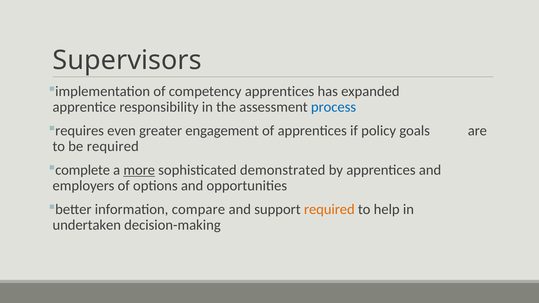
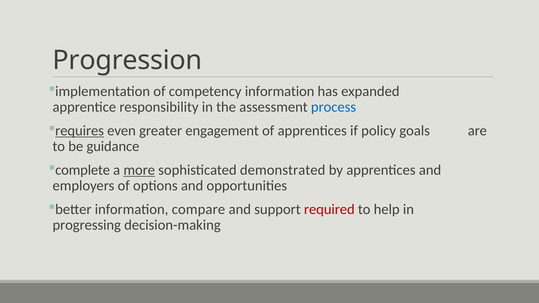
Supervisors: Supervisors -> Progression
competency apprentices: apprentices -> information
requires underline: none -> present
be required: required -> guidance
required at (329, 210) colour: orange -> red
undertaken: undertaken -> progressing
